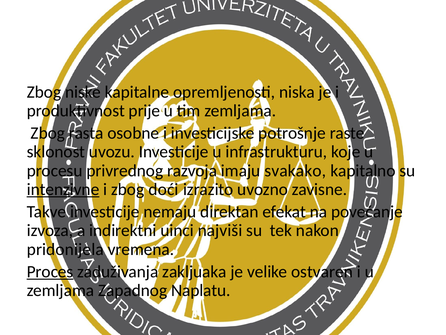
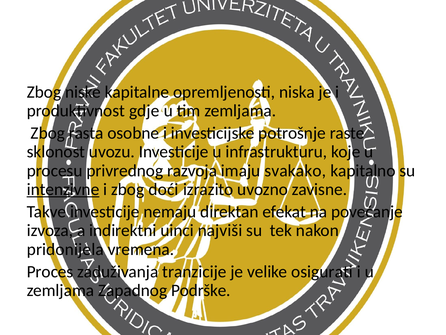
prije: prije -> gdje
Proces underline: present -> none
zakljuaka: zakljuaka -> tranzicije
ostvaren: ostvaren -> osigurati
Naplatu: Naplatu -> Podrške
